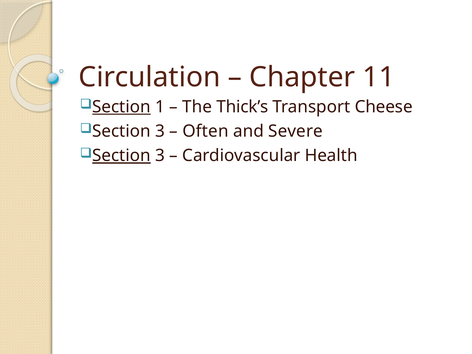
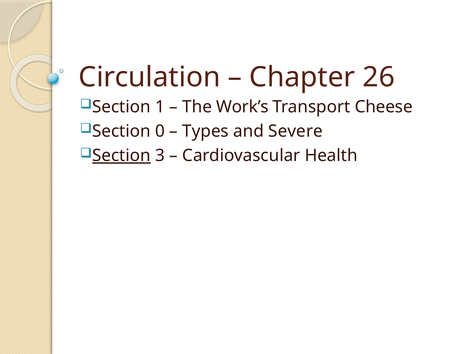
11: 11 -> 26
Section at (121, 107) underline: present -> none
Thick’s: Thick’s -> Work’s
3 at (160, 131): 3 -> 0
Often: Often -> Types
